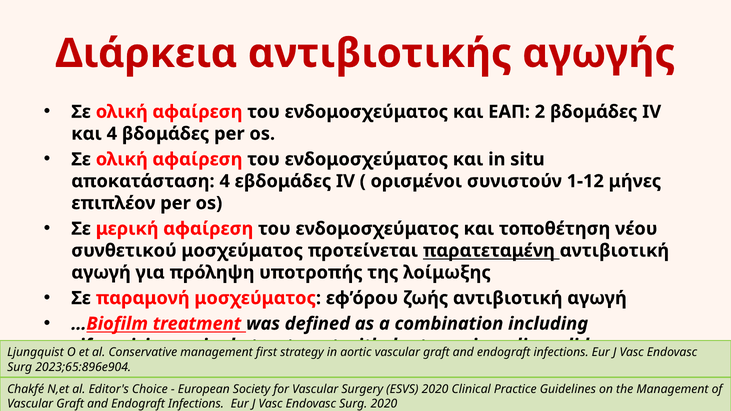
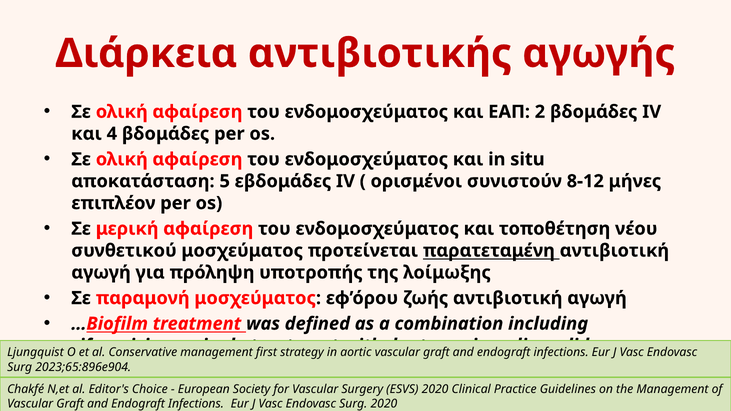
αποκατάσταση 4: 4 -> 5
1-12: 1-12 -> 8-12
